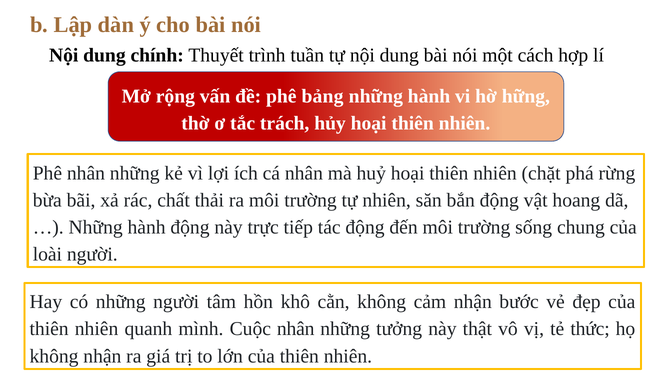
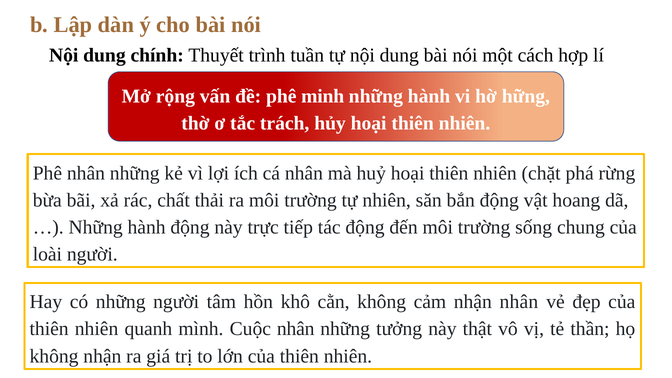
bảng: bảng -> minh
nhận bước: bước -> nhân
thức: thức -> thần
